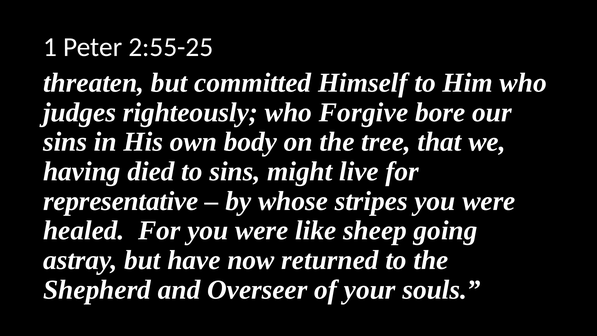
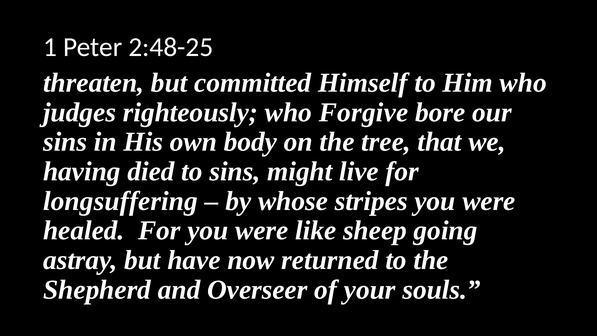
2:55-25: 2:55-25 -> 2:48-25
representative: representative -> longsuffering
